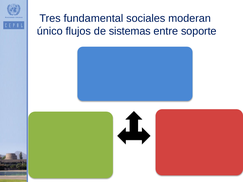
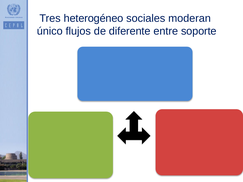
fundamental: fundamental -> heterogéneo
sistemas: sistemas -> diferente
